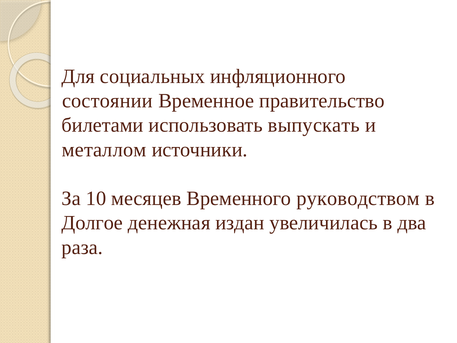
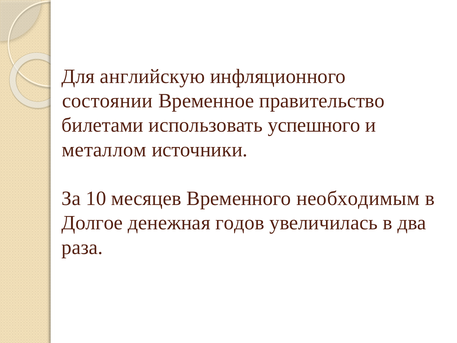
социальных: социальных -> английскую
выпускать: выпускать -> успешного
руководством: руководством -> необходимым
издан: издан -> годов
